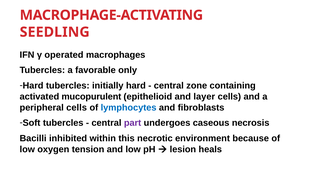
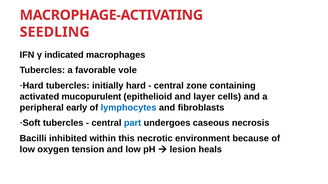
operated: operated -> indicated
only: only -> vole
peripheral cells: cells -> early
part colour: purple -> blue
